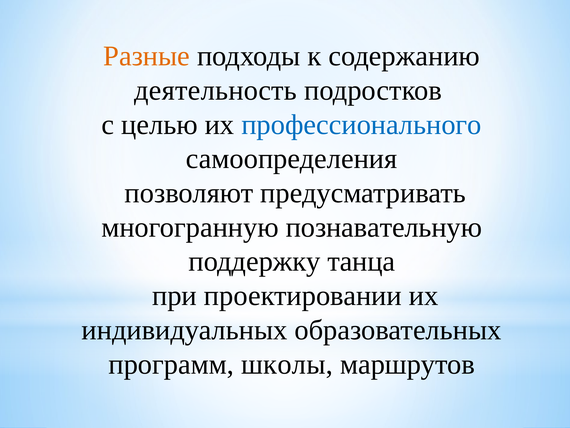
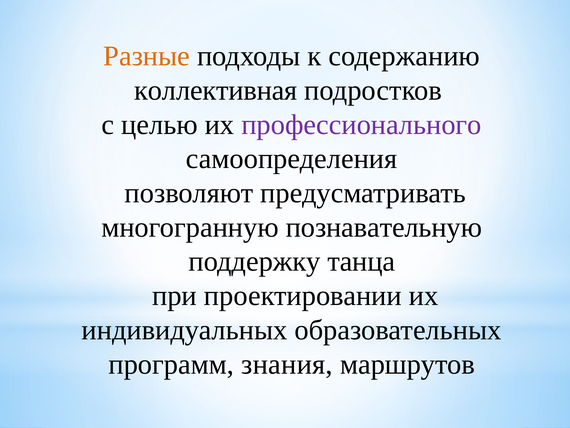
деятельность: деятельность -> коллективная
профессионального colour: blue -> purple
школы: школы -> знания
